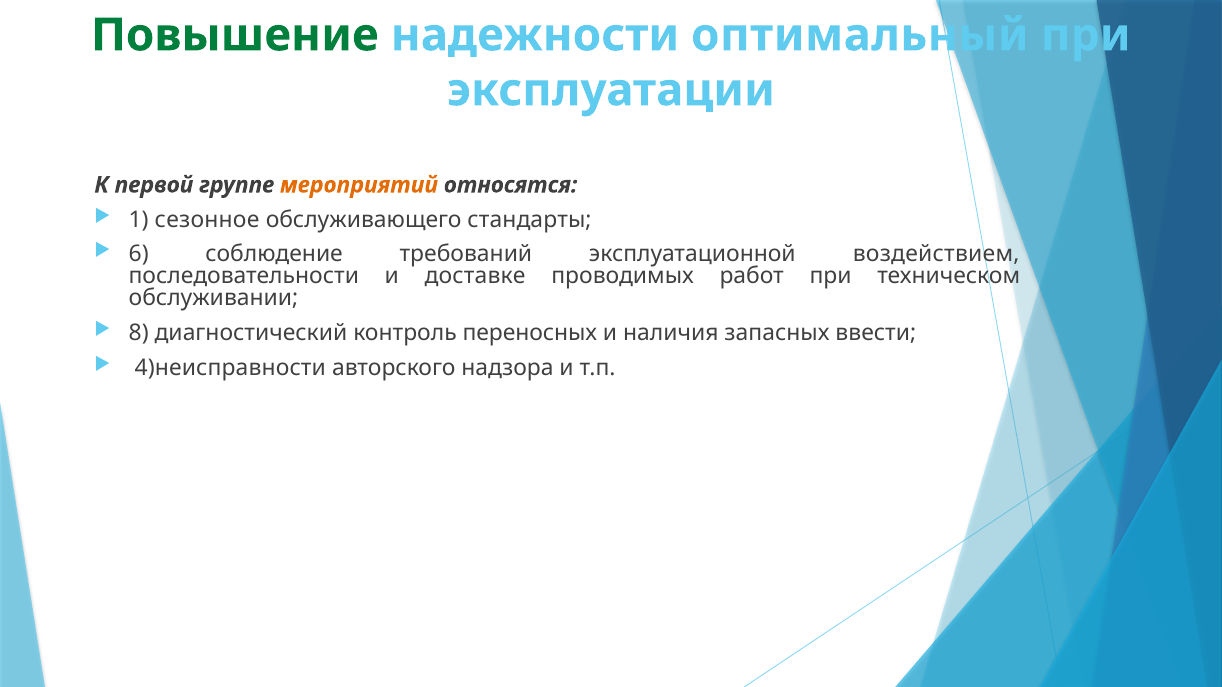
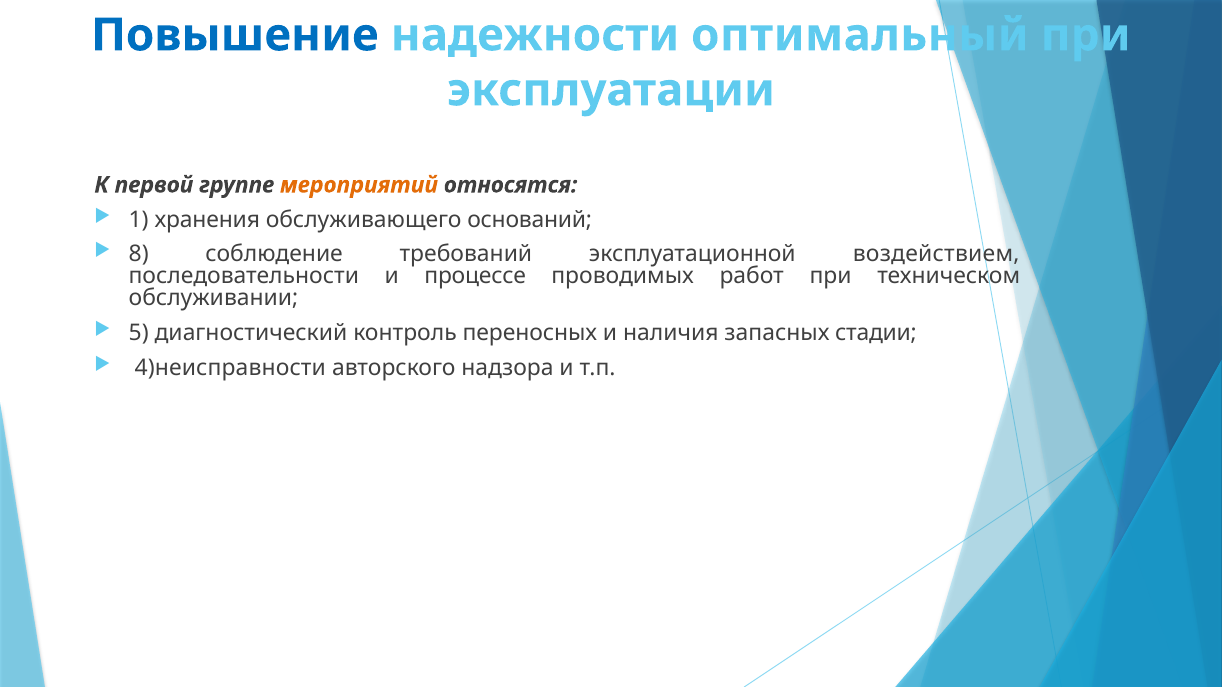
Повышение colour: green -> blue
сезонное: сезонное -> хранения
стандарты: стандарты -> оснований
6: 6 -> 8
доставке: доставке -> процессе
8: 8 -> 5
ввести: ввести -> стадии
